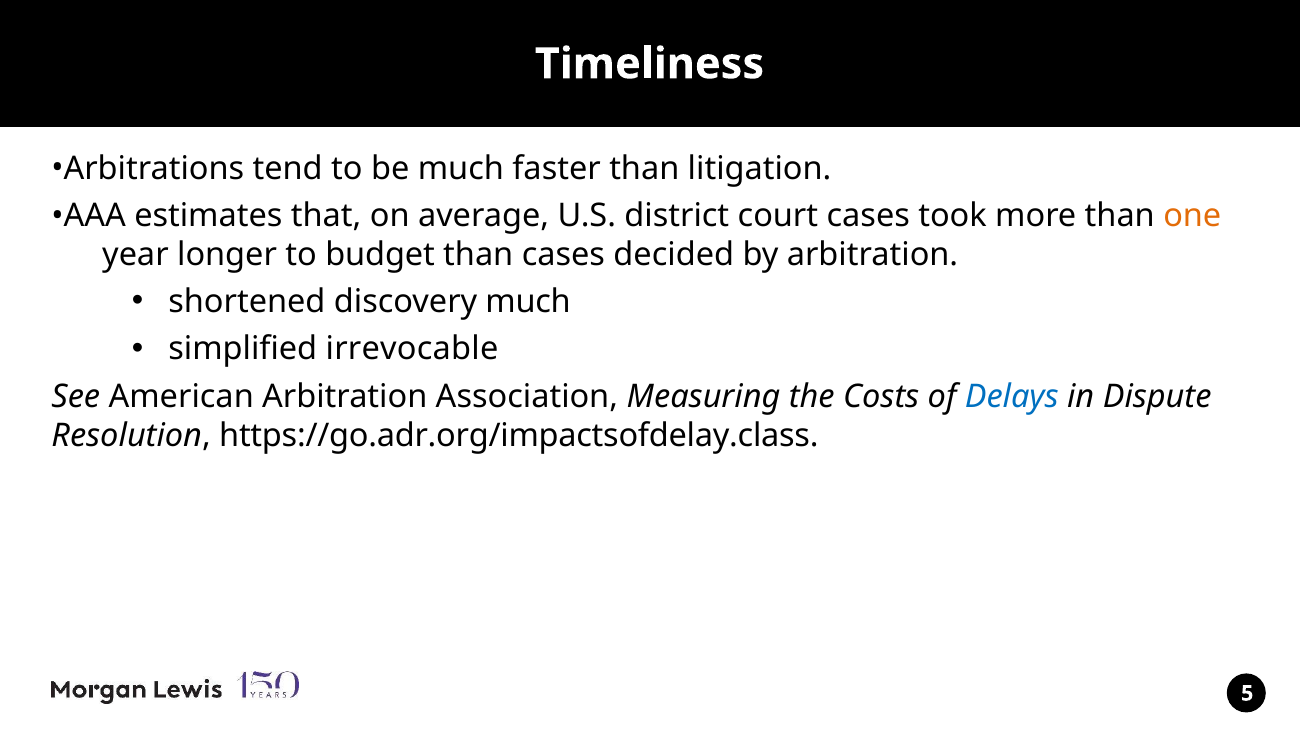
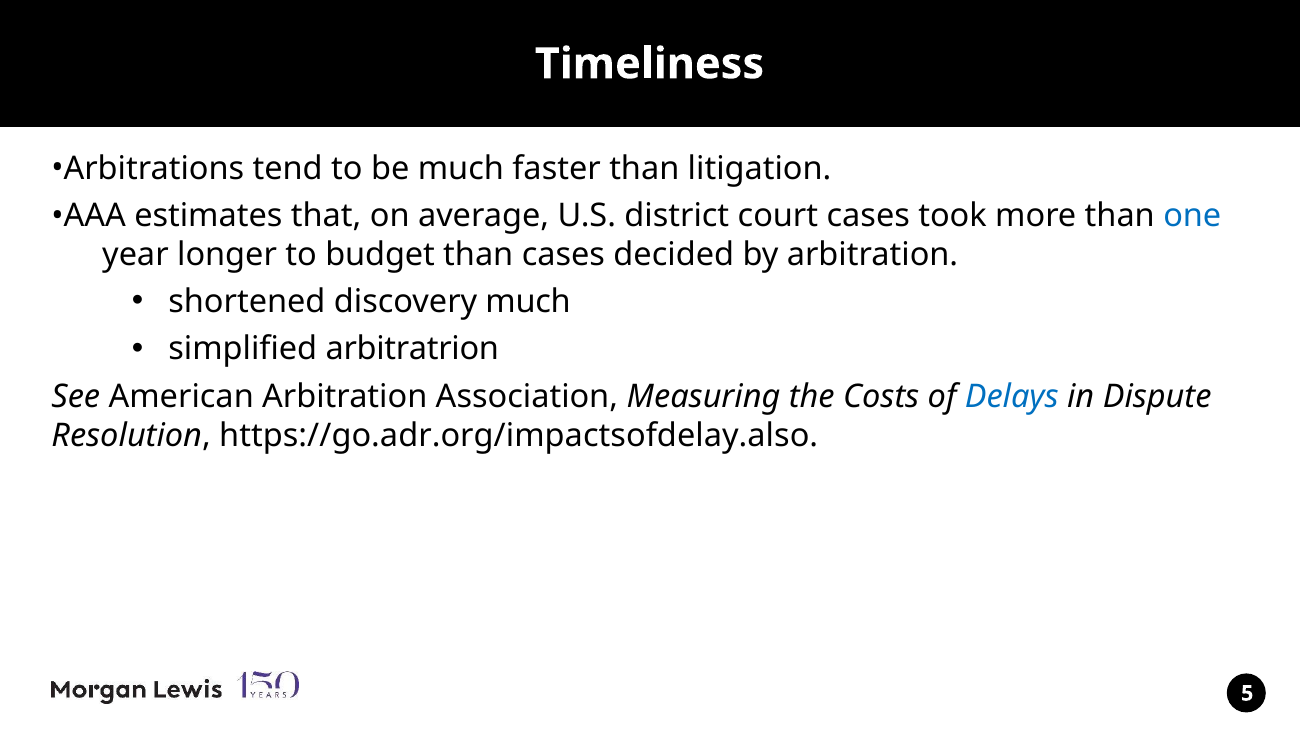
one colour: orange -> blue
irrevocable: irrevocable -> arbitratrion
https://go.adr.org/impactsofdelay.class: https://go.adr.org/impactsofdelay.class -> https://go.adr.org/impactsofdelay.also
